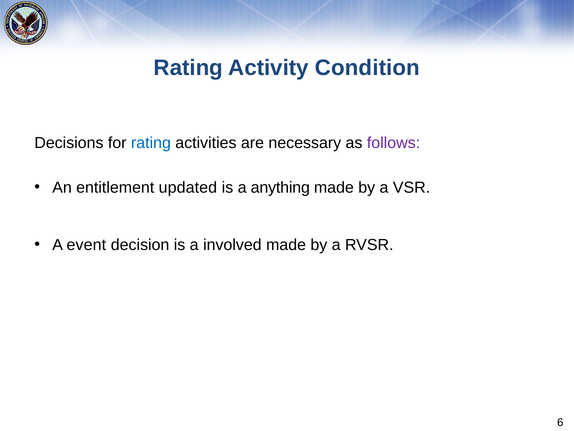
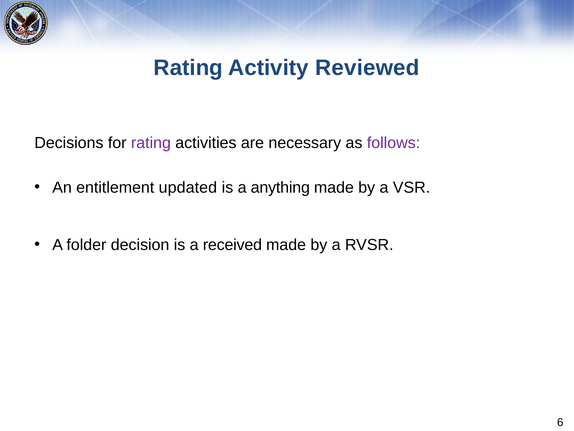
Condition: Condition -> Reviewed
rating at (151, 143) colour: blue -> purple
event: event -> folder
involved: involved -> received
